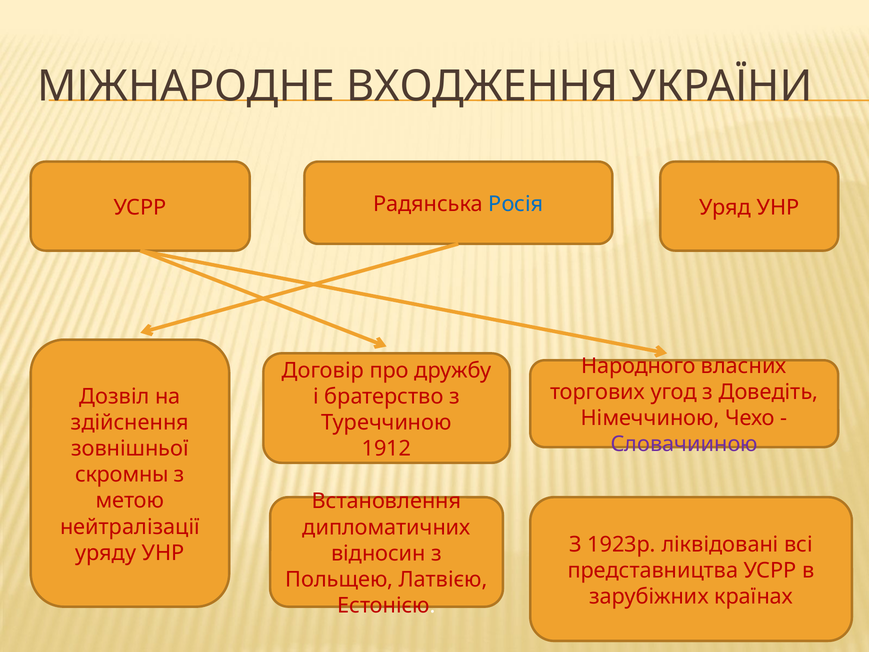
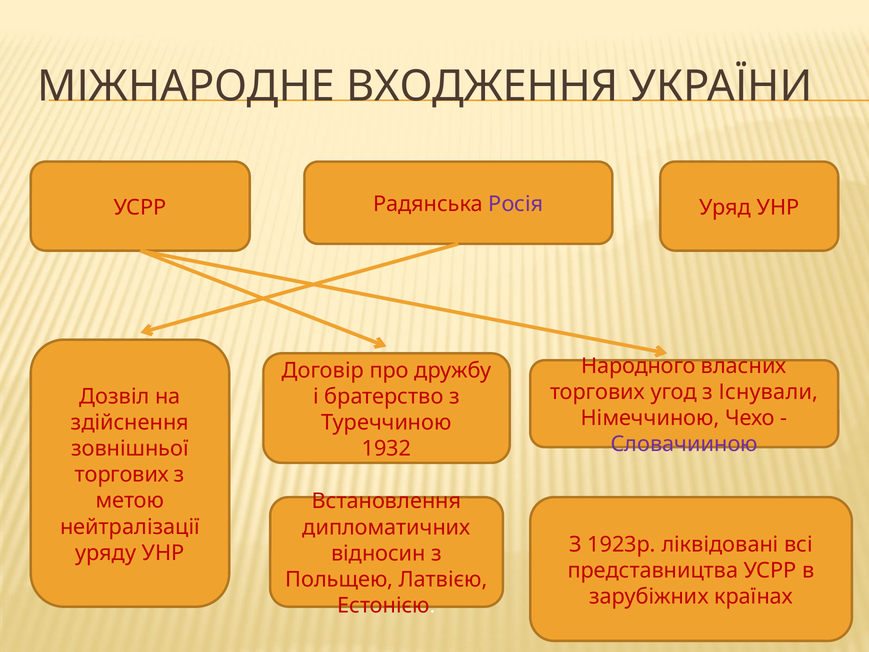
Росія colour: blue -> purple
Доведіть: Доведіть -> Існували
1912: 1912 -> 1932
скромны at (122, 475): скромны -> торгових
